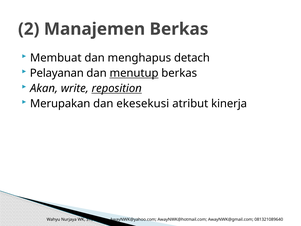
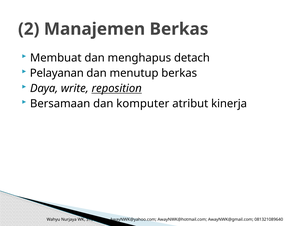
menutup underline: present -> none
Akan: Akan -> Daya
Merupakan: Merupakan -> Bersamaan
ekesekusi: ekesekusi -> komputer
